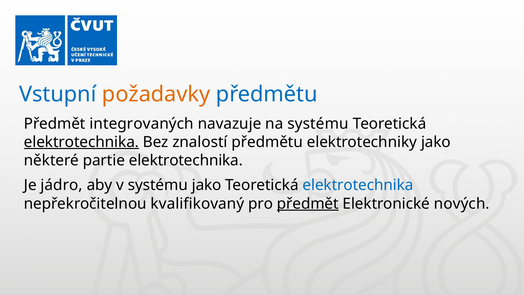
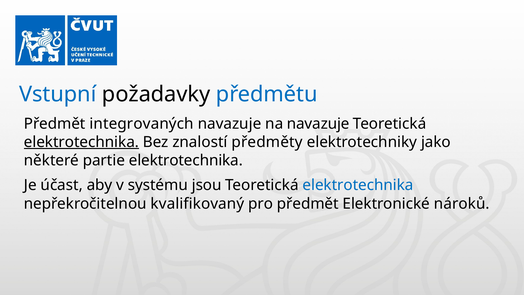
požadavky colour: orange -> black
na systému: systému -> navazuje
znalostí předmětu: předmětu -> předměty
jádro: jádro -> účast
systému jako: jako -> jsou
předmět at (308, 203) underline: present -> none
nových: nových -> nároků
